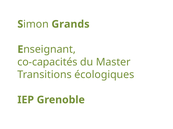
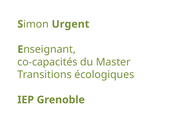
Grands: Grands -> Urgent
